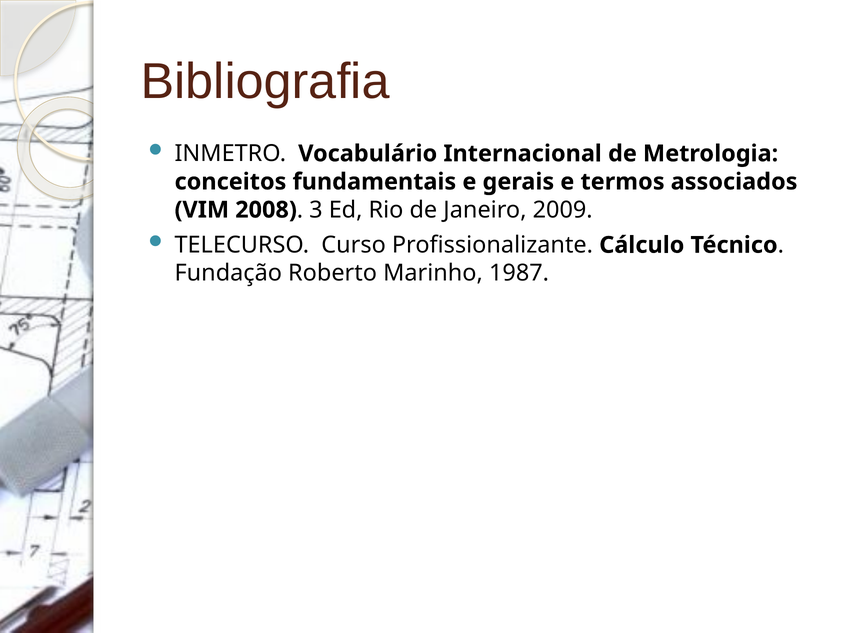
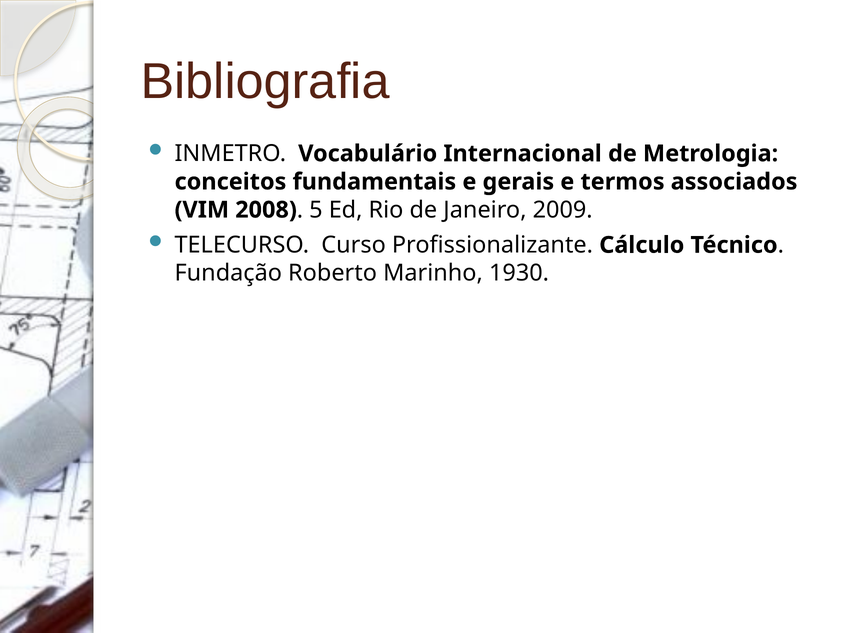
3: 3 -> 5
1987: 1987 -> 1930
